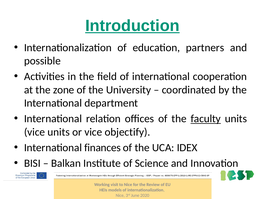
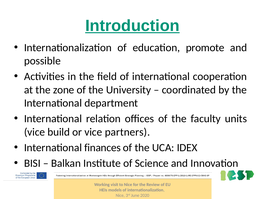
partners: partners -> promote
faculty underline: present -> none
vice units: units -> build
objectify: objectify -> partners
